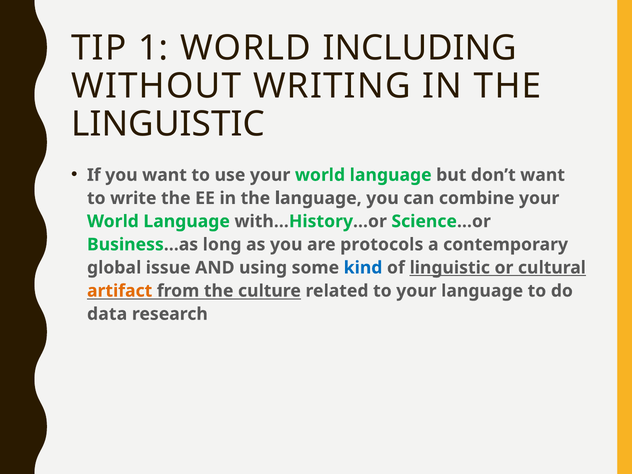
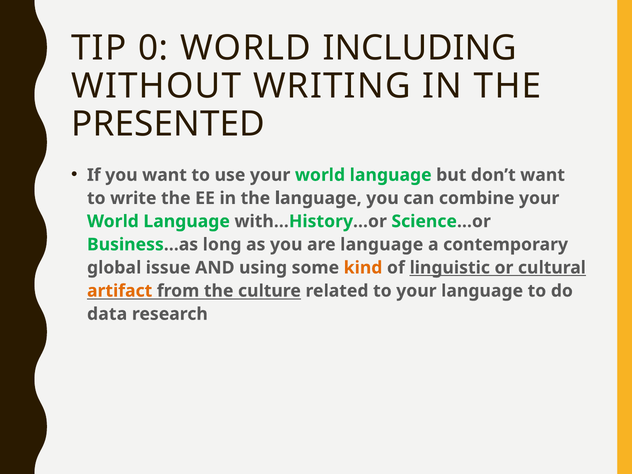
1: 1 -> 0
LINGUISTIC at (168, 124): LINGUISTIC -> PRESENTED
are protocols: protocols -> language
kind colour: blue -> orange
